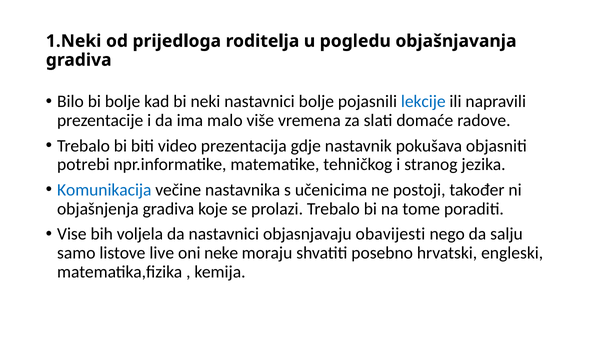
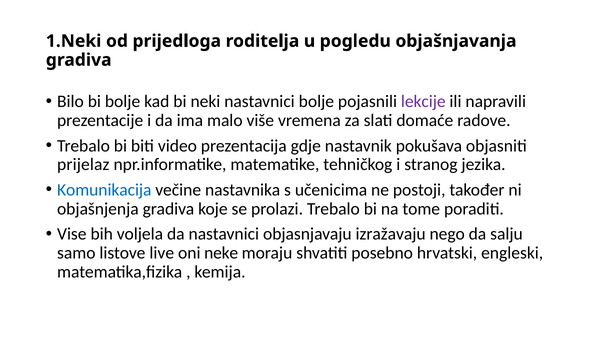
lekcije colour: blue -> purple
potrebi: potrebi -> prijelaz
obavijesti: obavijesti -> izražavaju
